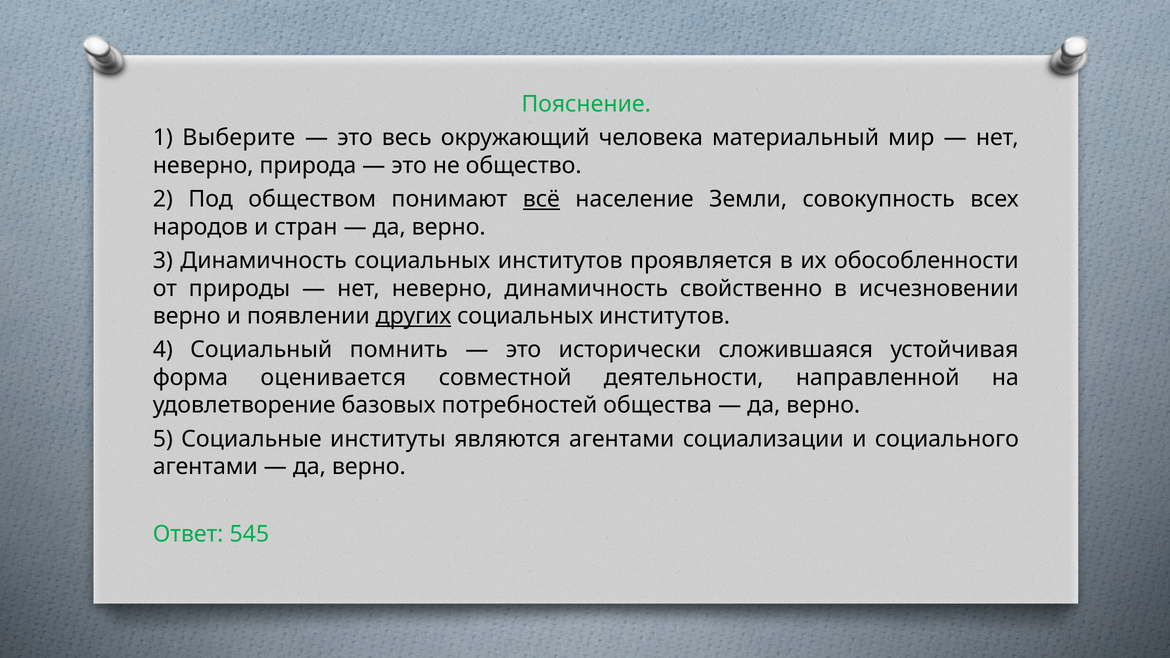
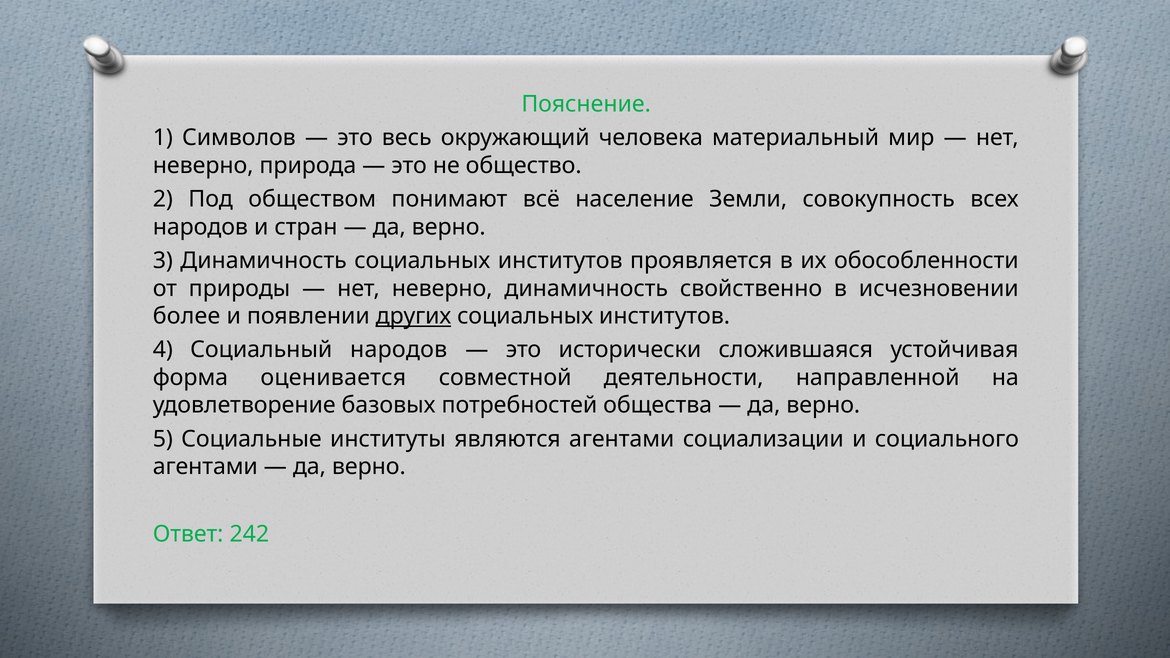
Выберите: Выберите -> Символов
всё underline: present -> none
верно at (187, 316): верно -> более
Социальный помнить: помнить -> народов
545: 545 -> 242
